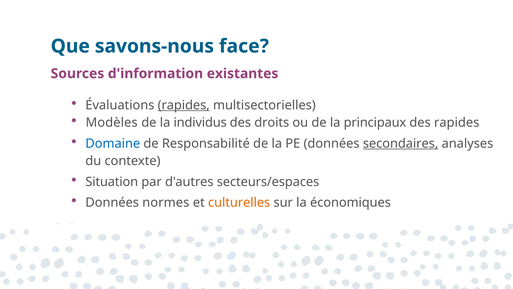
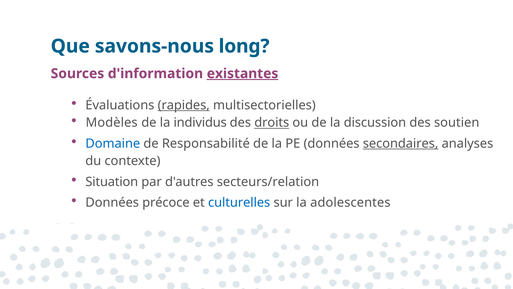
face: face -> long
existantes underline: none -> present
droits underline: none -> present
principaux: principaux -> discussion
des rapides: rapides -> soutien
secteurs/espaces: secteurs/espaces -> secteurs/relation
normes: normes -> précoce
culturelles colour: orange -> blue
économiques: économiques -> adolescentes
